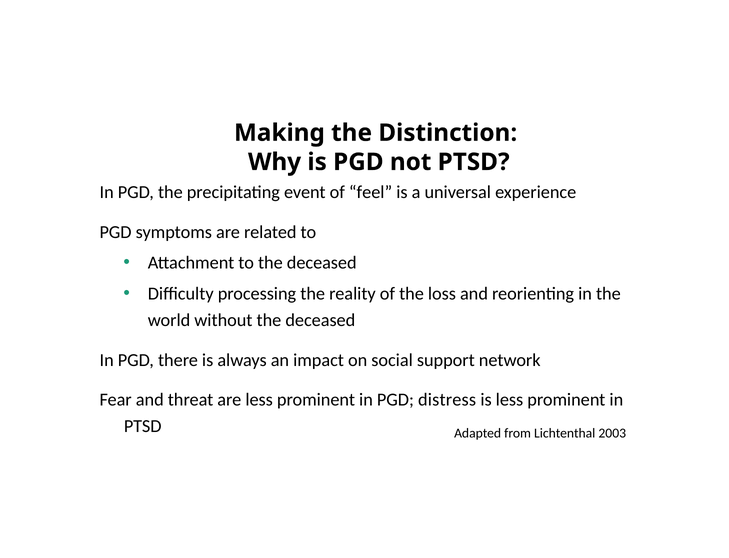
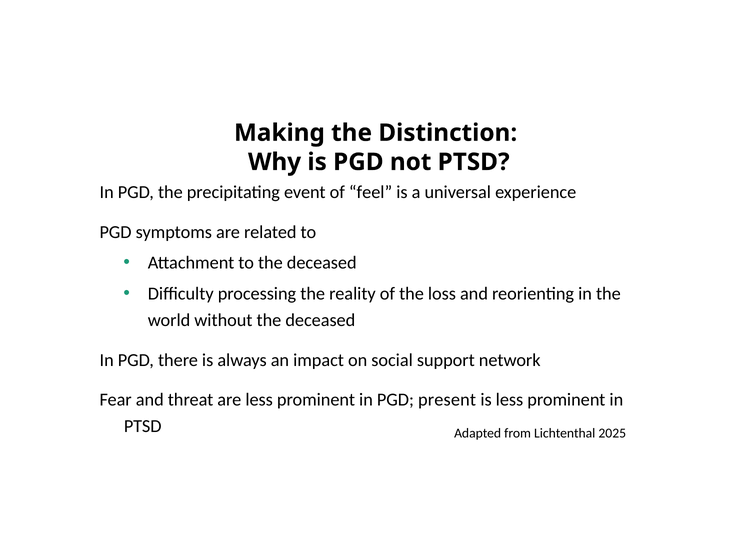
distress: distress -> present
2003: 2003 -> 2025
